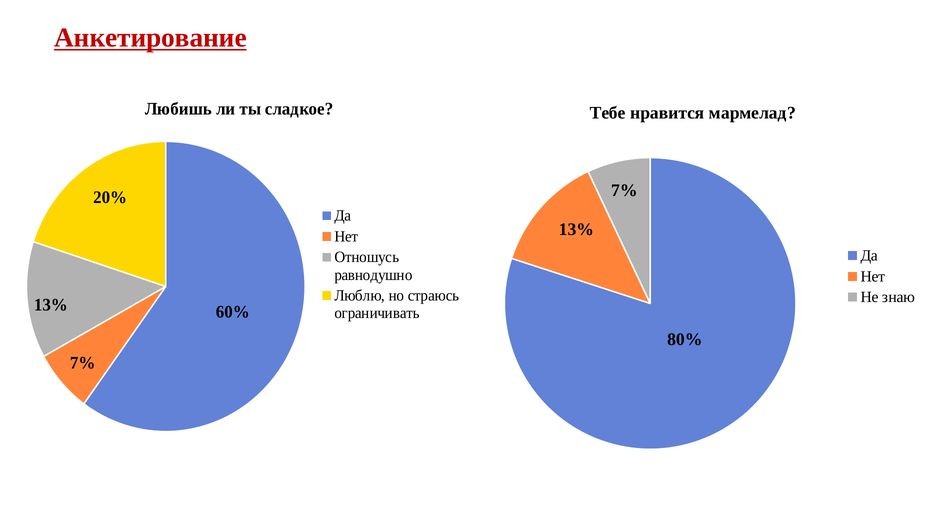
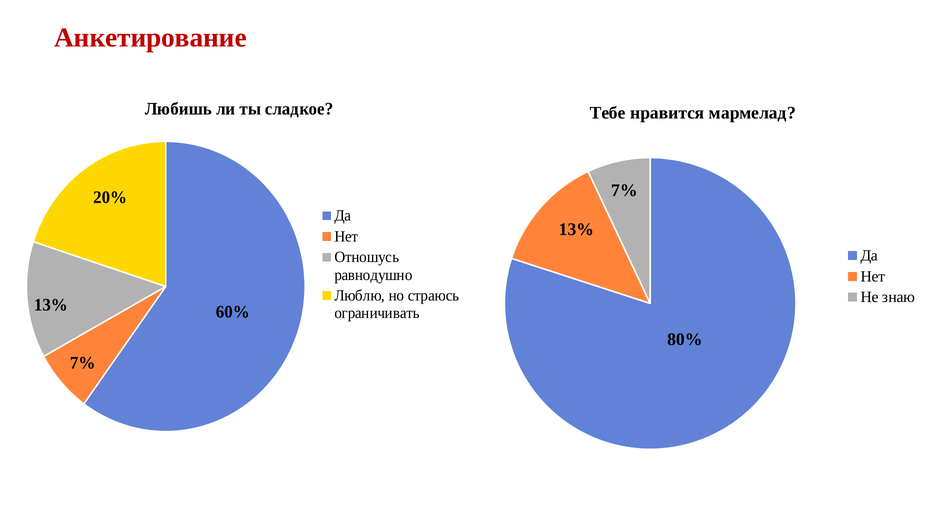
Анкетирование underline: present -> none
